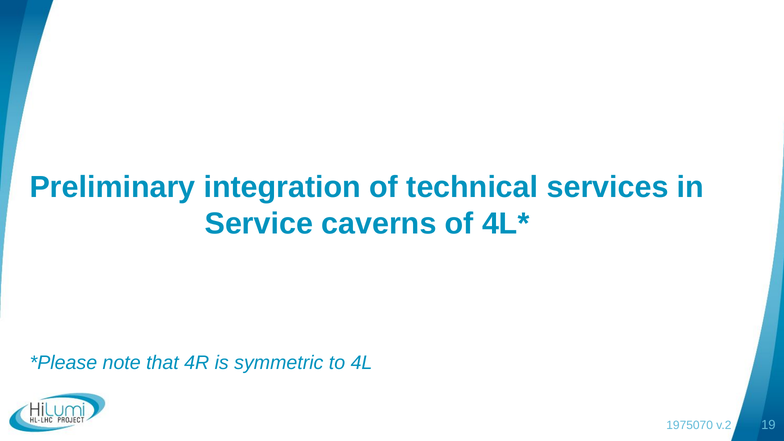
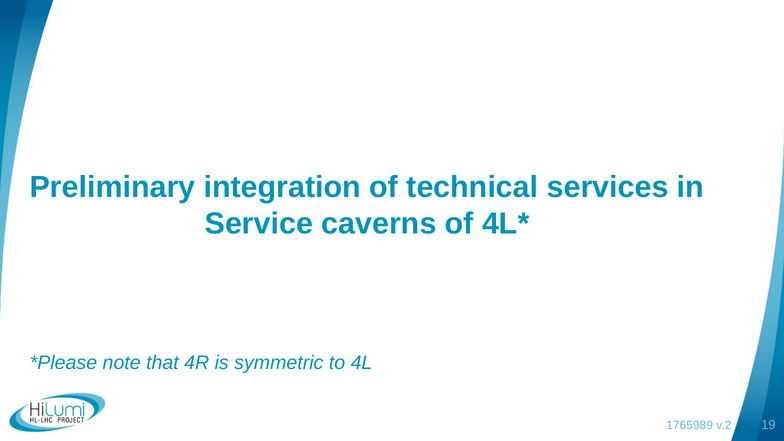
1975070: 1975070 -> 1765989
